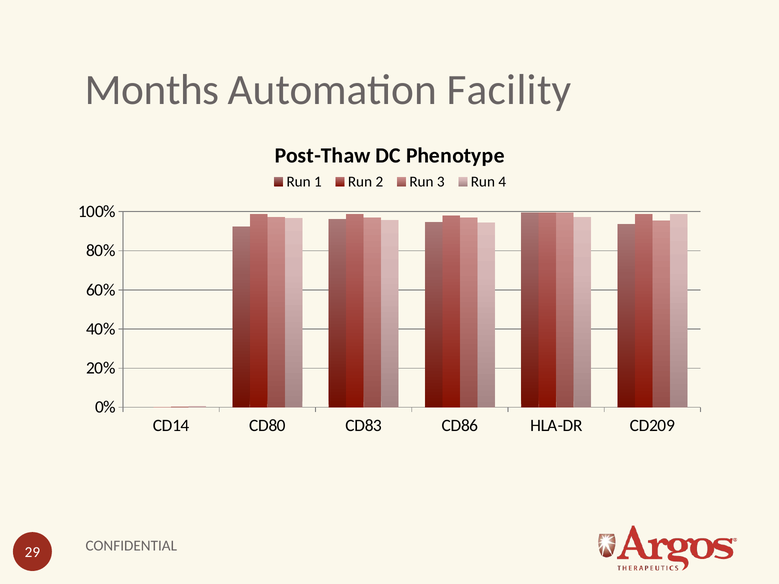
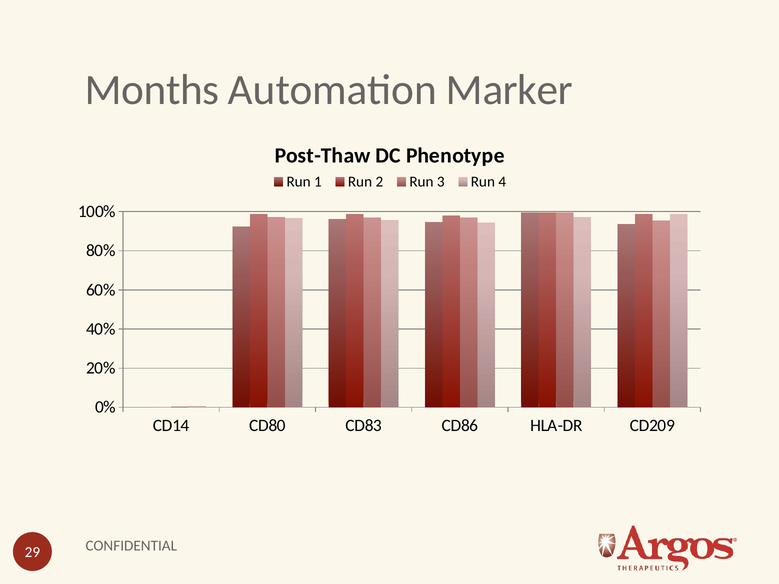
Facility: Facility -> Marker
